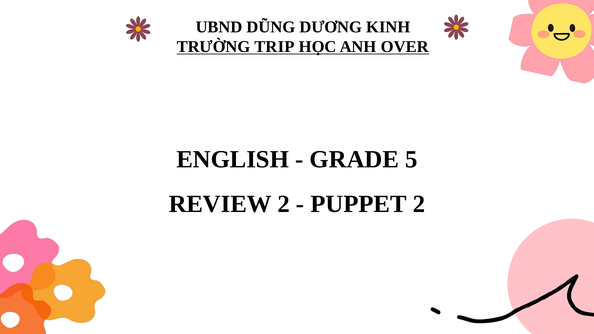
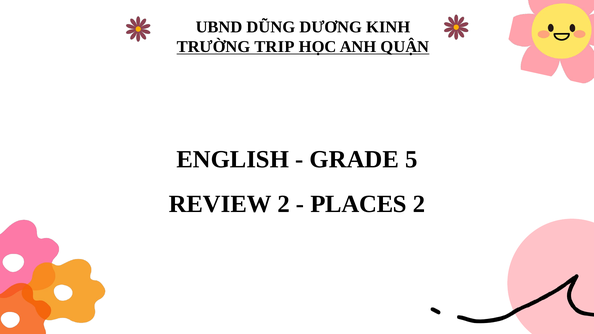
OVER: OVER -> QUẬN
PUPPET: PUPPET -> PLACES
